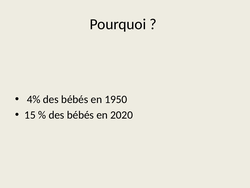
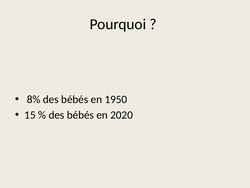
4%: 4% -> 8%
